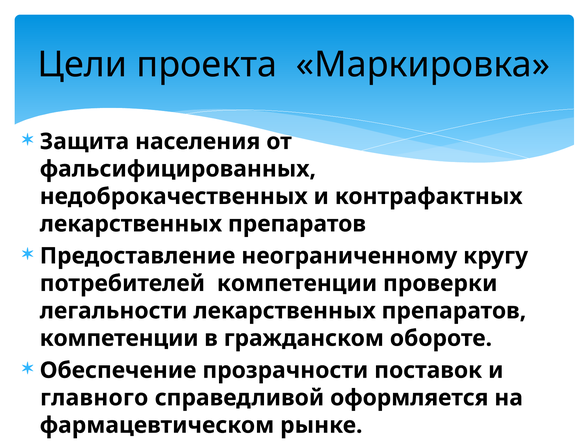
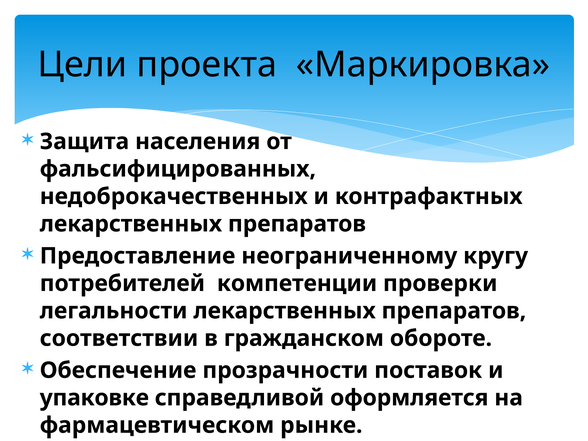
компетенции at (119, 338): компетенции -> соответствии
главного: главного -> упаковке
